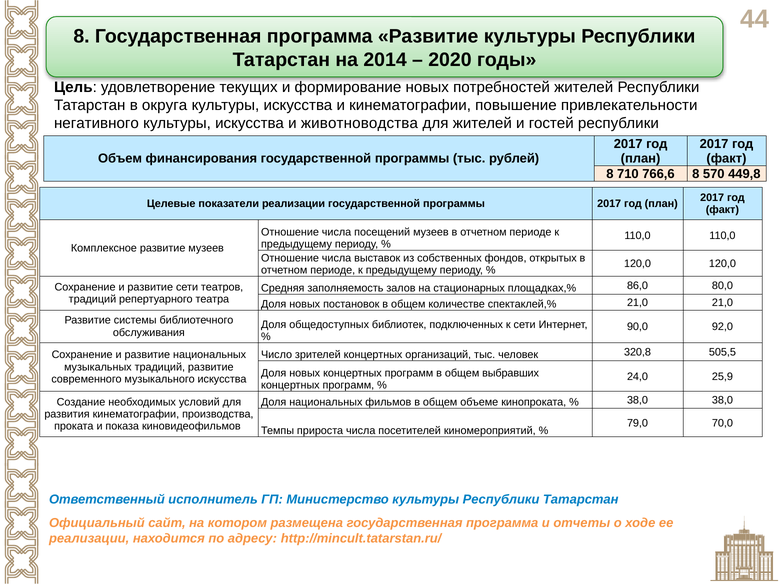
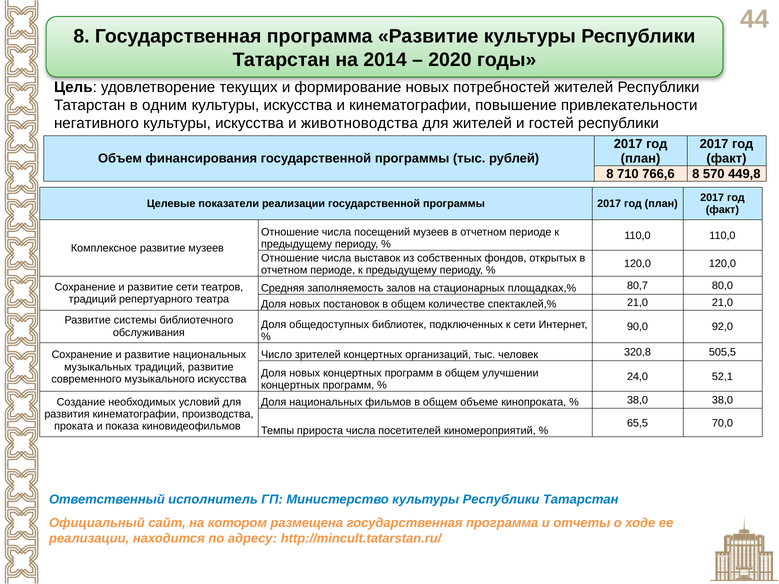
округа: округа -> одним
86,0: 86,0 -> 80,7
выбравших: выбравших -> улучшении
25,9: 25,9 -> 52,1
79,0: 79,0 -> 65,5
